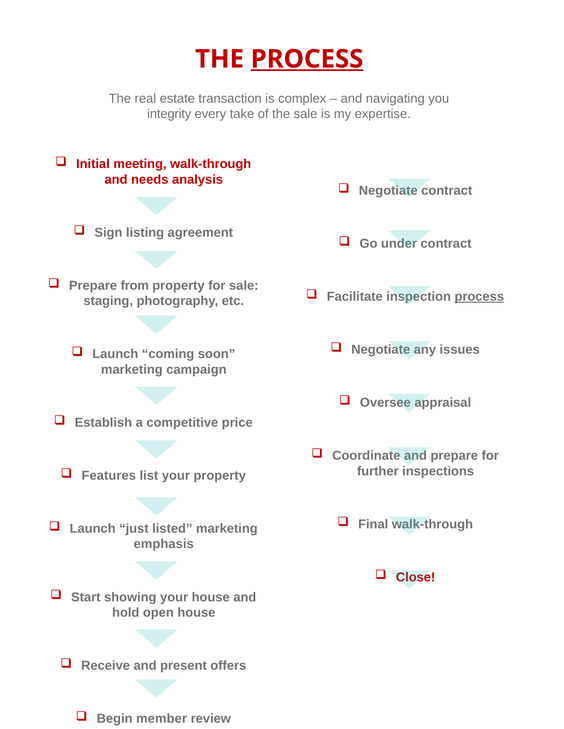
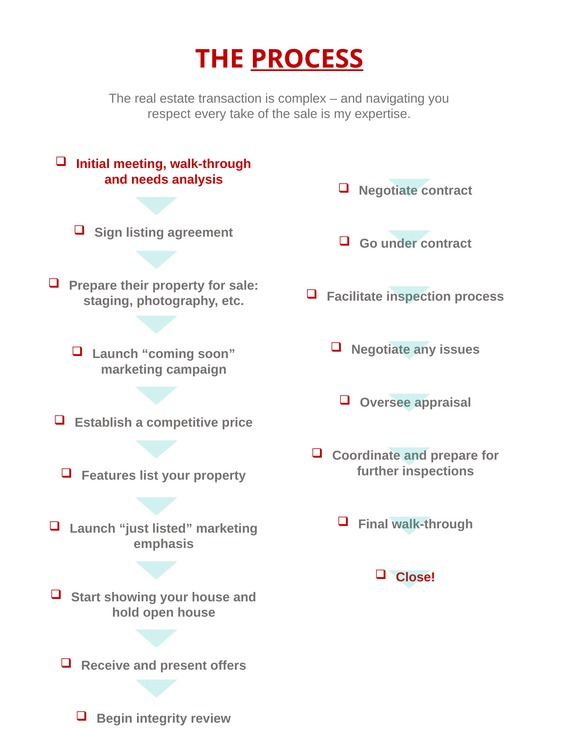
integrity: integrity -> respect
from: from -> their
process at (479, 297) underline: present -> none
member: member -> integrity
